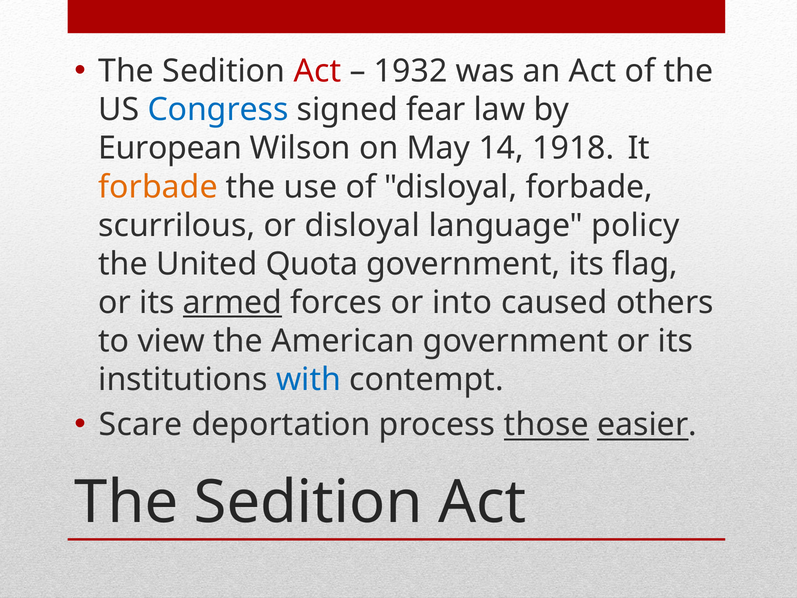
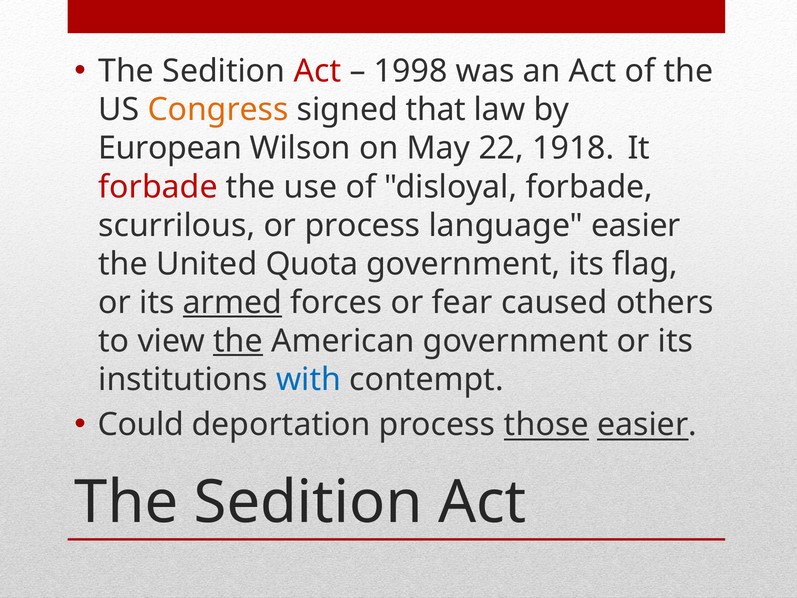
1932: 1932 -> 1998
Congress colour: blue -> orange
fear: fear -> that
14: 14 -> 22
forbade at (158, 187) colour: orange -> red
or disloyal: disloyal -> process
language policy: policy -> easier
into: into -> fear
the at (238, 341) underline: none -> present
Scare: Scare -> Could
